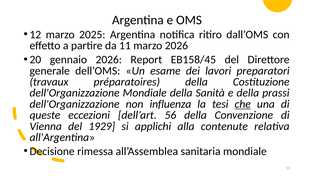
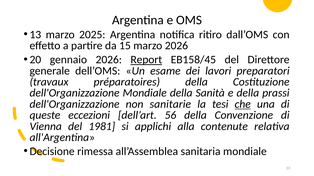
12 at (35, 35): 12 -> 13
11: 11 -> 15
Report underline: none -> present
influenza: influenza -> sanitarie
1929: 1929 -> 1981
